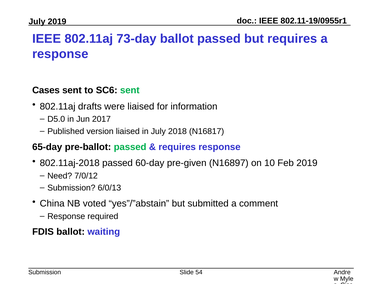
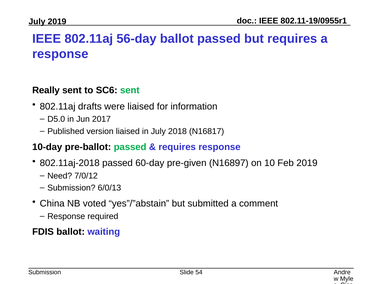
73-day: 73-day -> 56-day
Cases: Cases -> Really
65-day: 65-day -> 10-day
